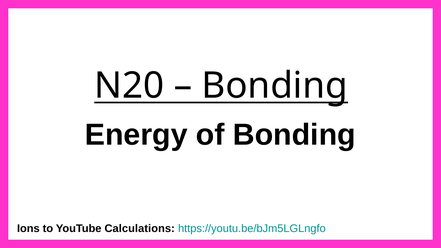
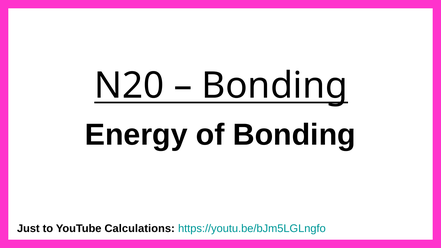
Ions: Ions -> Just
